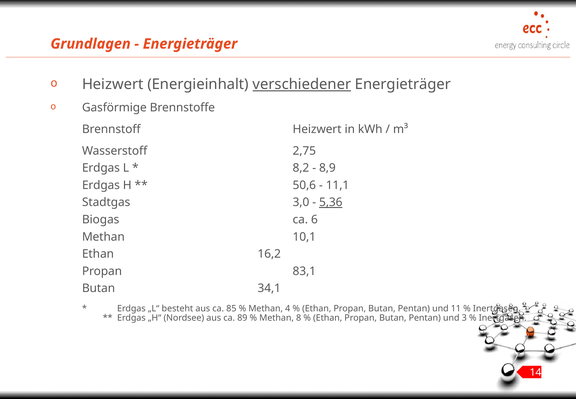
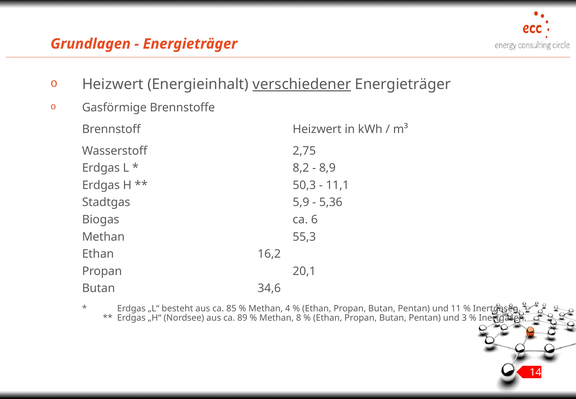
50,6: 50,6 -> 50,3
3,0: 3,0 -> 5,9
5,36 underline: present -> none
10,1: 10,1 -> 55,3
83,1: 83,1 -> 20,1
34,1: 34,1 -> 34,6
